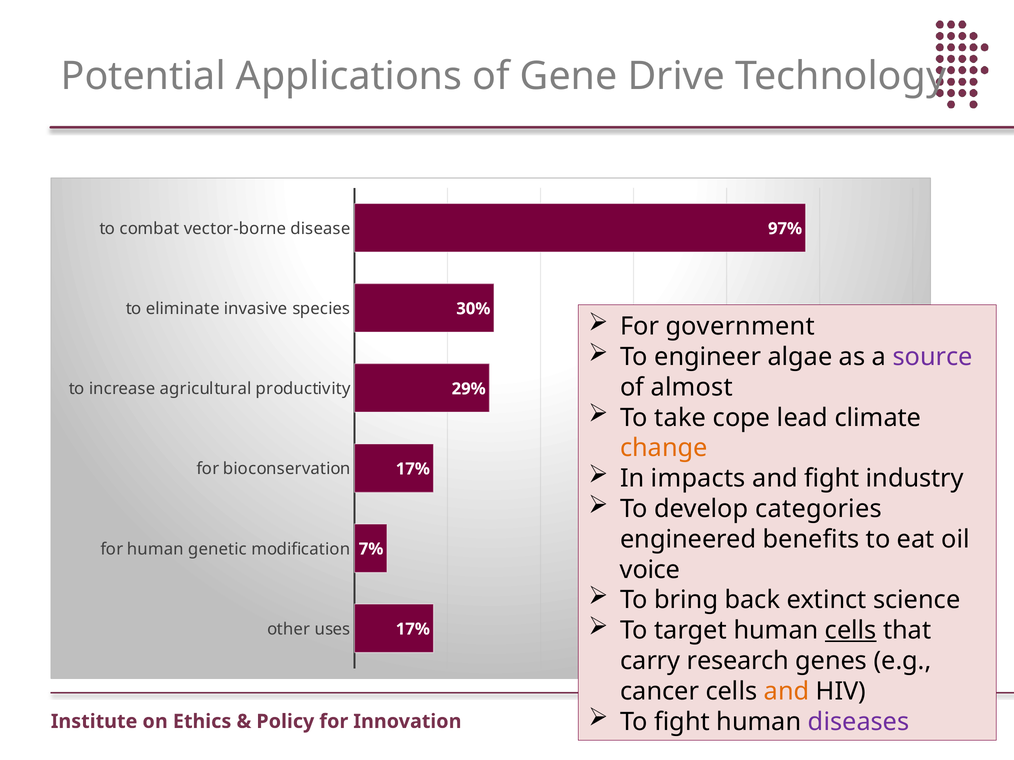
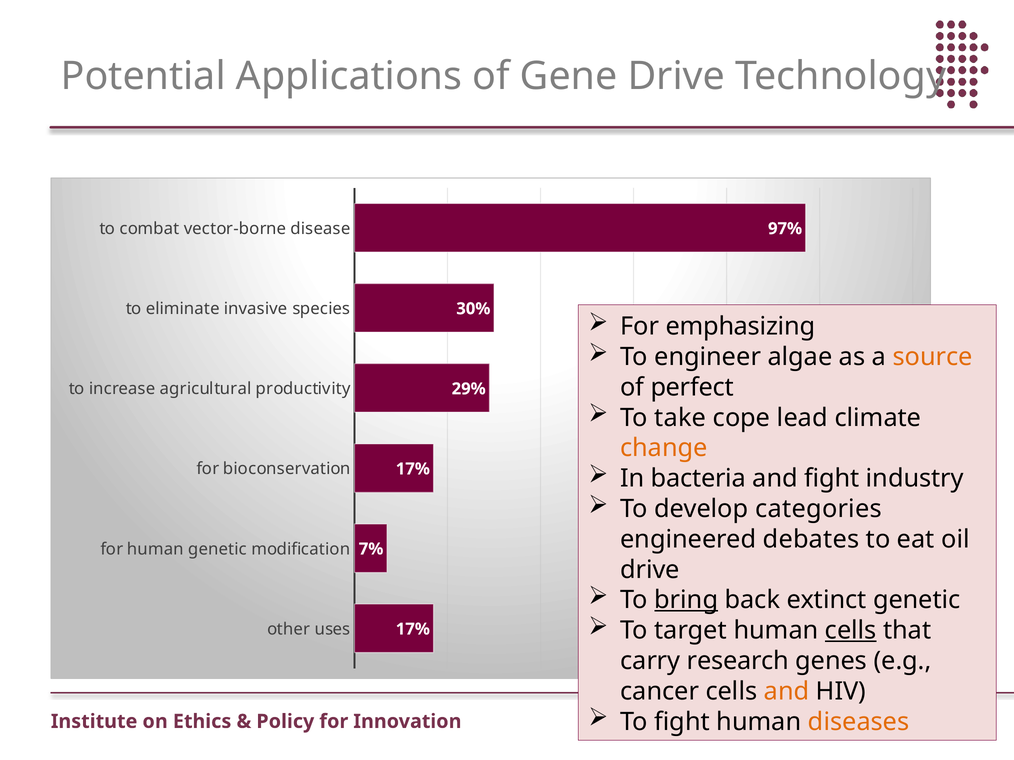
government: government -> emphasizing
source colour: purple -> orange
almost: almost -> perfect
impacts: impacts -> bacteria
benefits: benefits -> debates
voice at (650, 570): voice -> drive
bring underline: none -> present
extinct science: science -> genetic
diseases colour: purple -> orange
